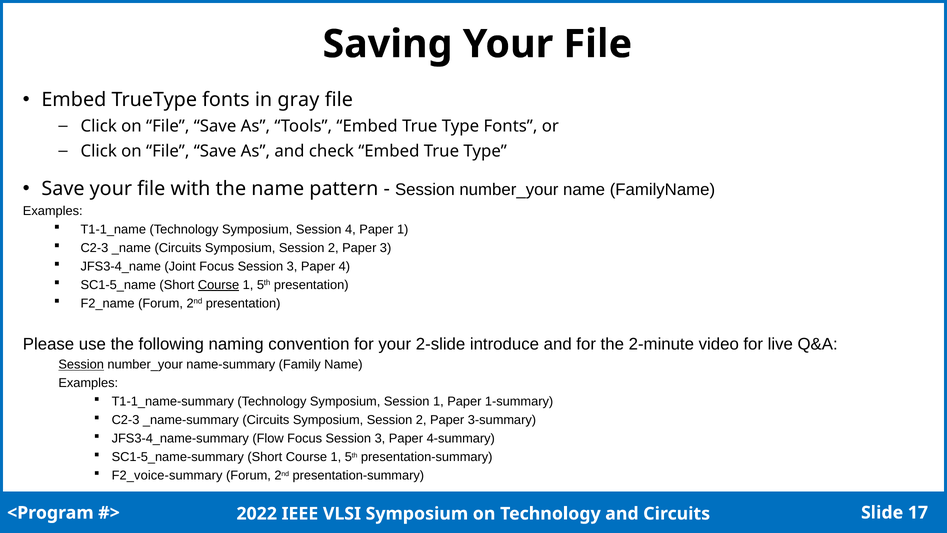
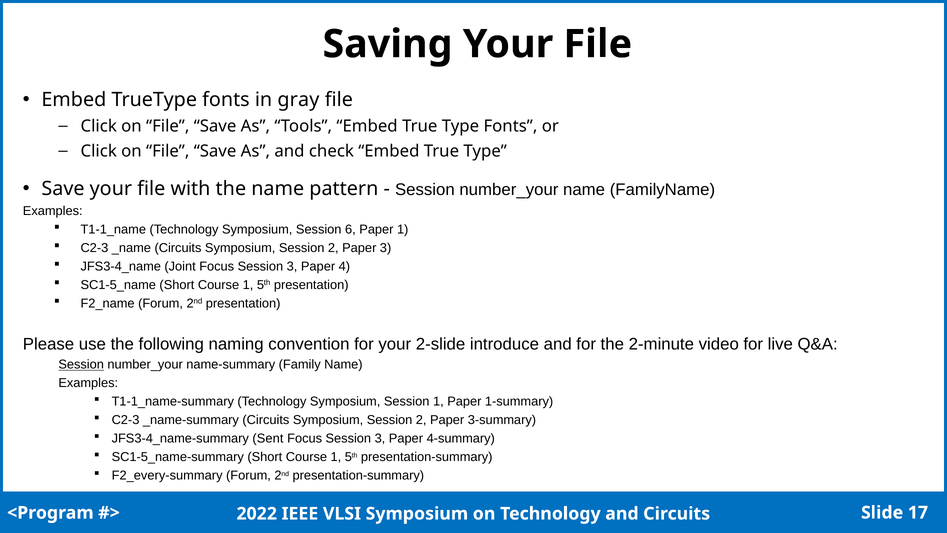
Session 4: 4 -> 6
Course at (219, 285) underline: present -> none
Flow: Flow -> Sent
F2_voice-summary: F2_voice-summary -> F2_every-summary
